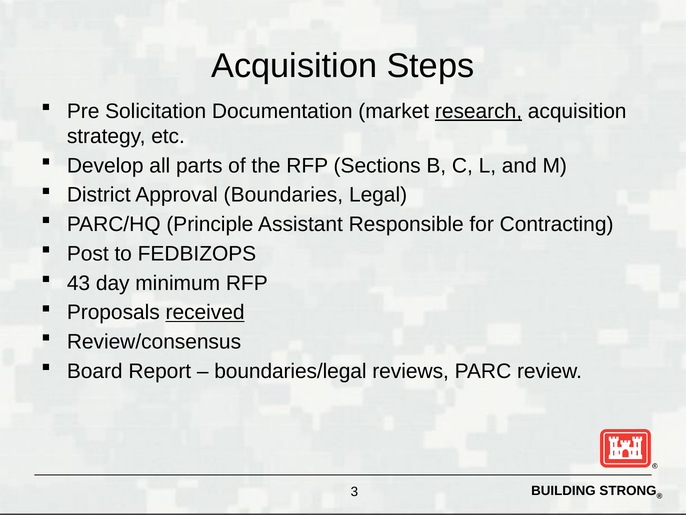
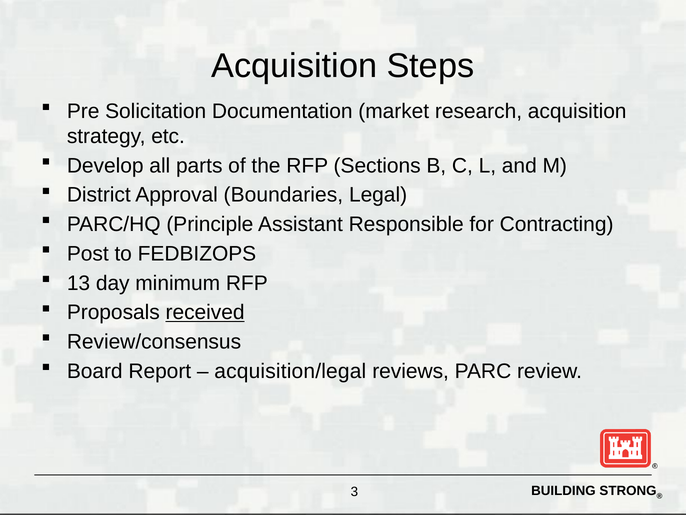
research underline: present -> none
43: 43 -> 13
boundaries/legal: boundaries/legal -> acquisition/legal
